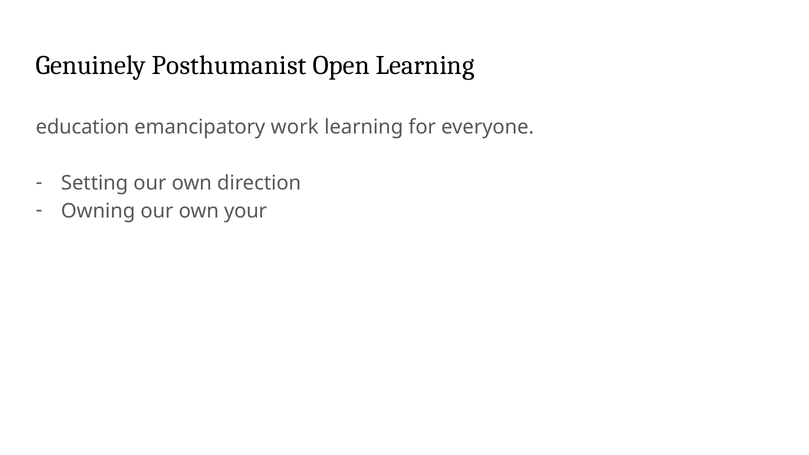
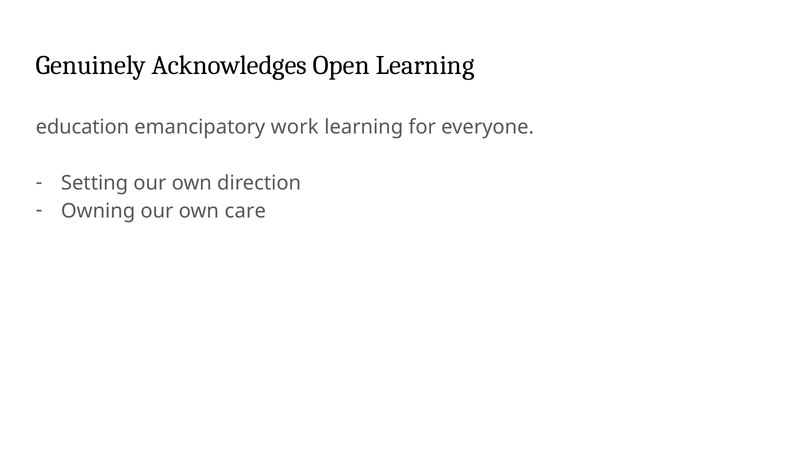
Posthumanist: Posthumanist -> Acknowledges
your: your -> care
